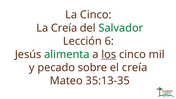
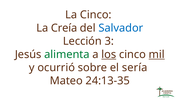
Salvador colour: green -> blue
6: 6 -> 3
mil underline: none -> present
pecado: pecado -> ocurrió
el creía: creía -> sería
35:13-35: 35:13-35 -> 24:13-35
